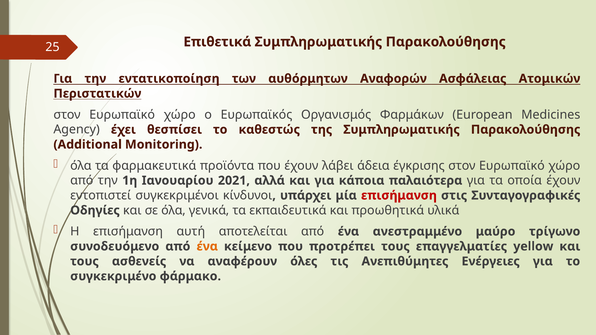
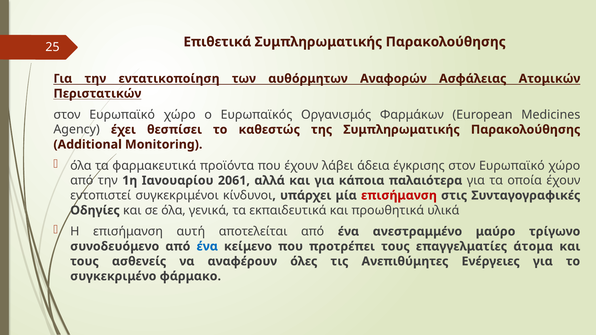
2021: 2021 -> 2061
ένα at (207, 247) colour: orange -> blue
yellow: yellow -> άτομα
